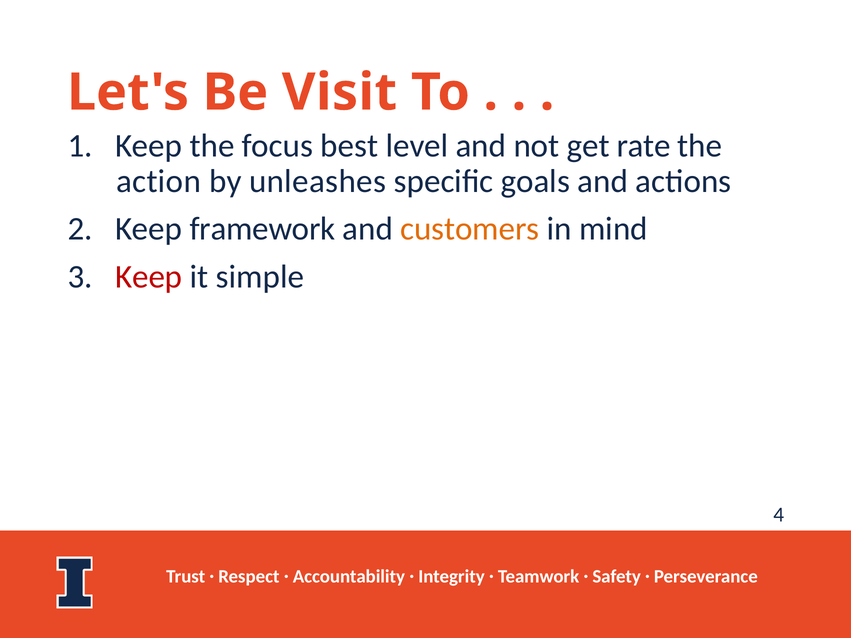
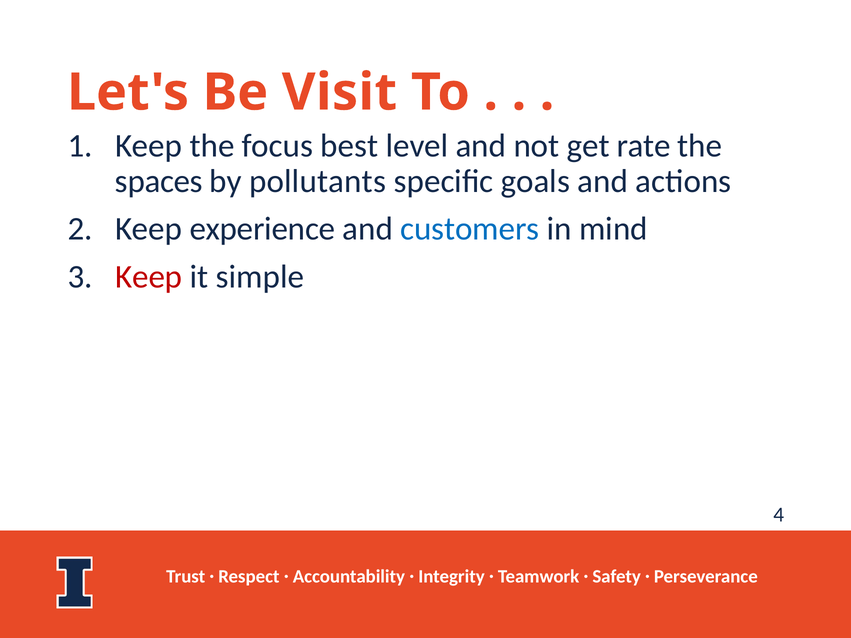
action: action -> spaces
unleashes: unleashes -> pollutants
framework: framework -> experience
customers colour: orange -> blue
